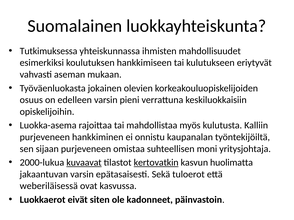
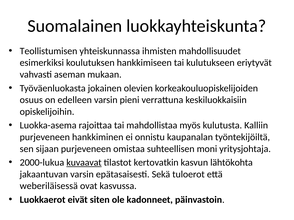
Tutkimuksessa: Tutkimuksessa -> Teollistumisen
kertovatkin underline: present -> none
huolimatta: huolimatta -> lähtökohta
